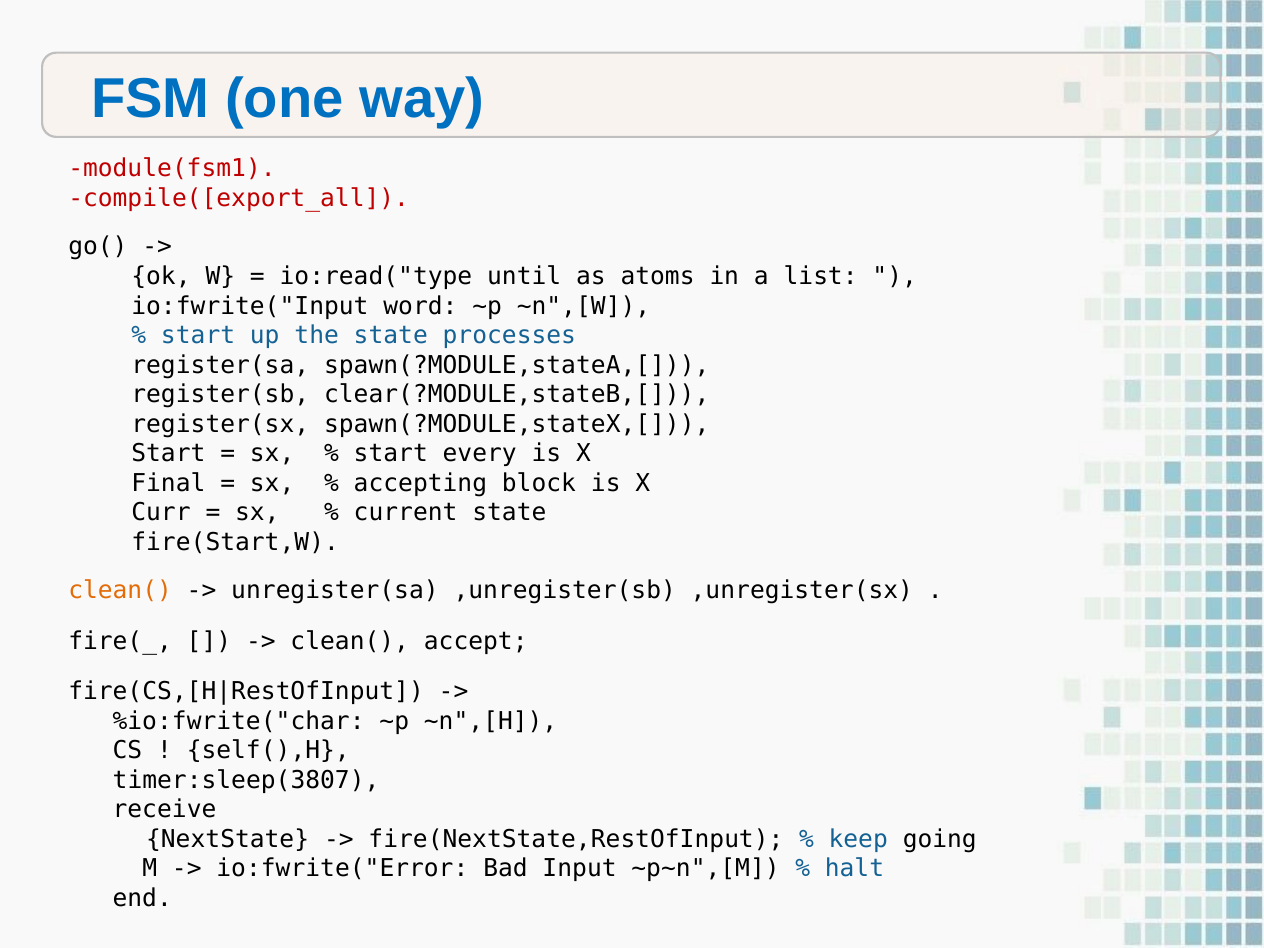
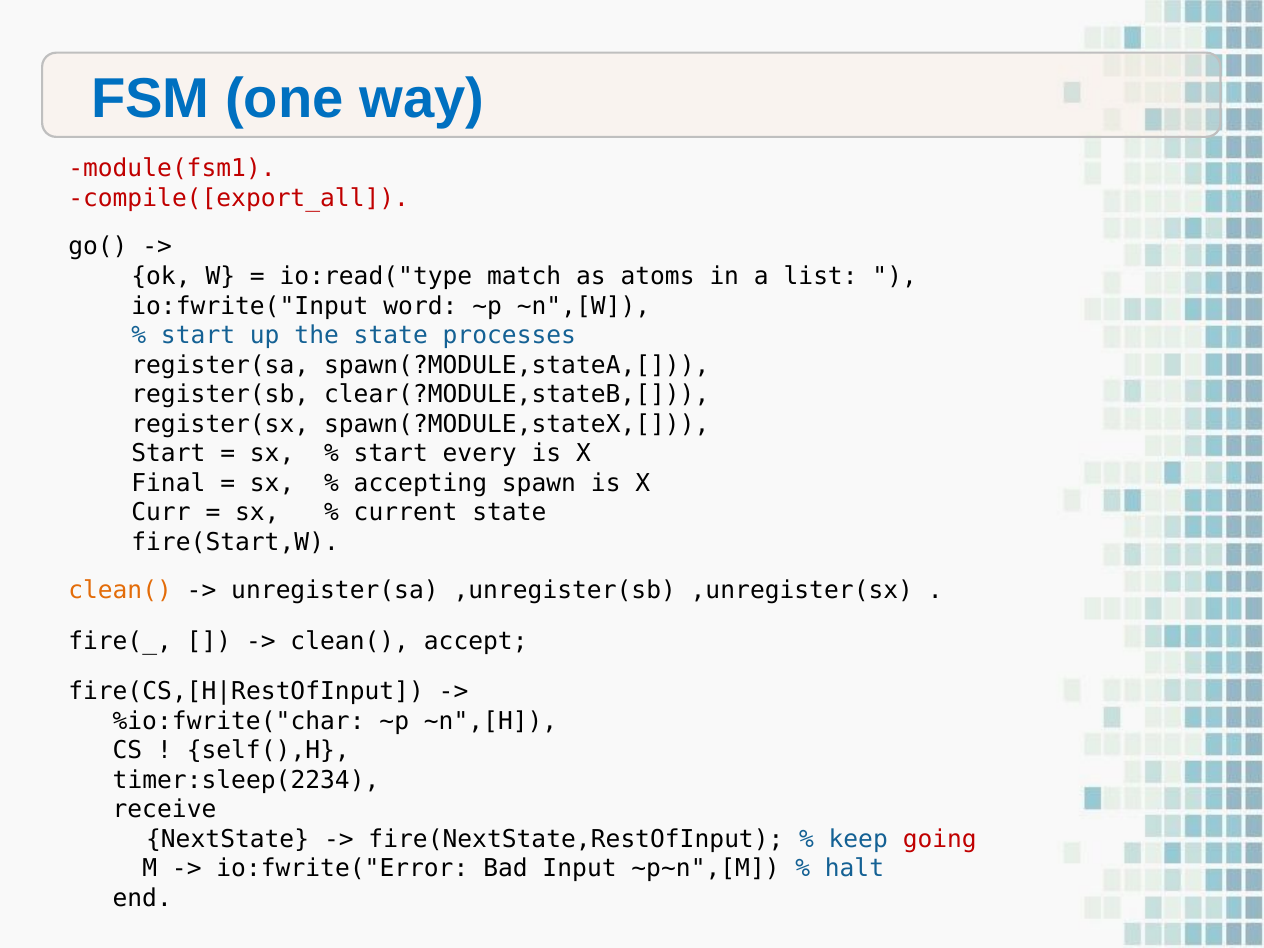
until: until -> match
block: block -> spawn
timer:sleep(3807: timer:sleep(3807 -> timer:sleep(2234
going colour: black -> red
